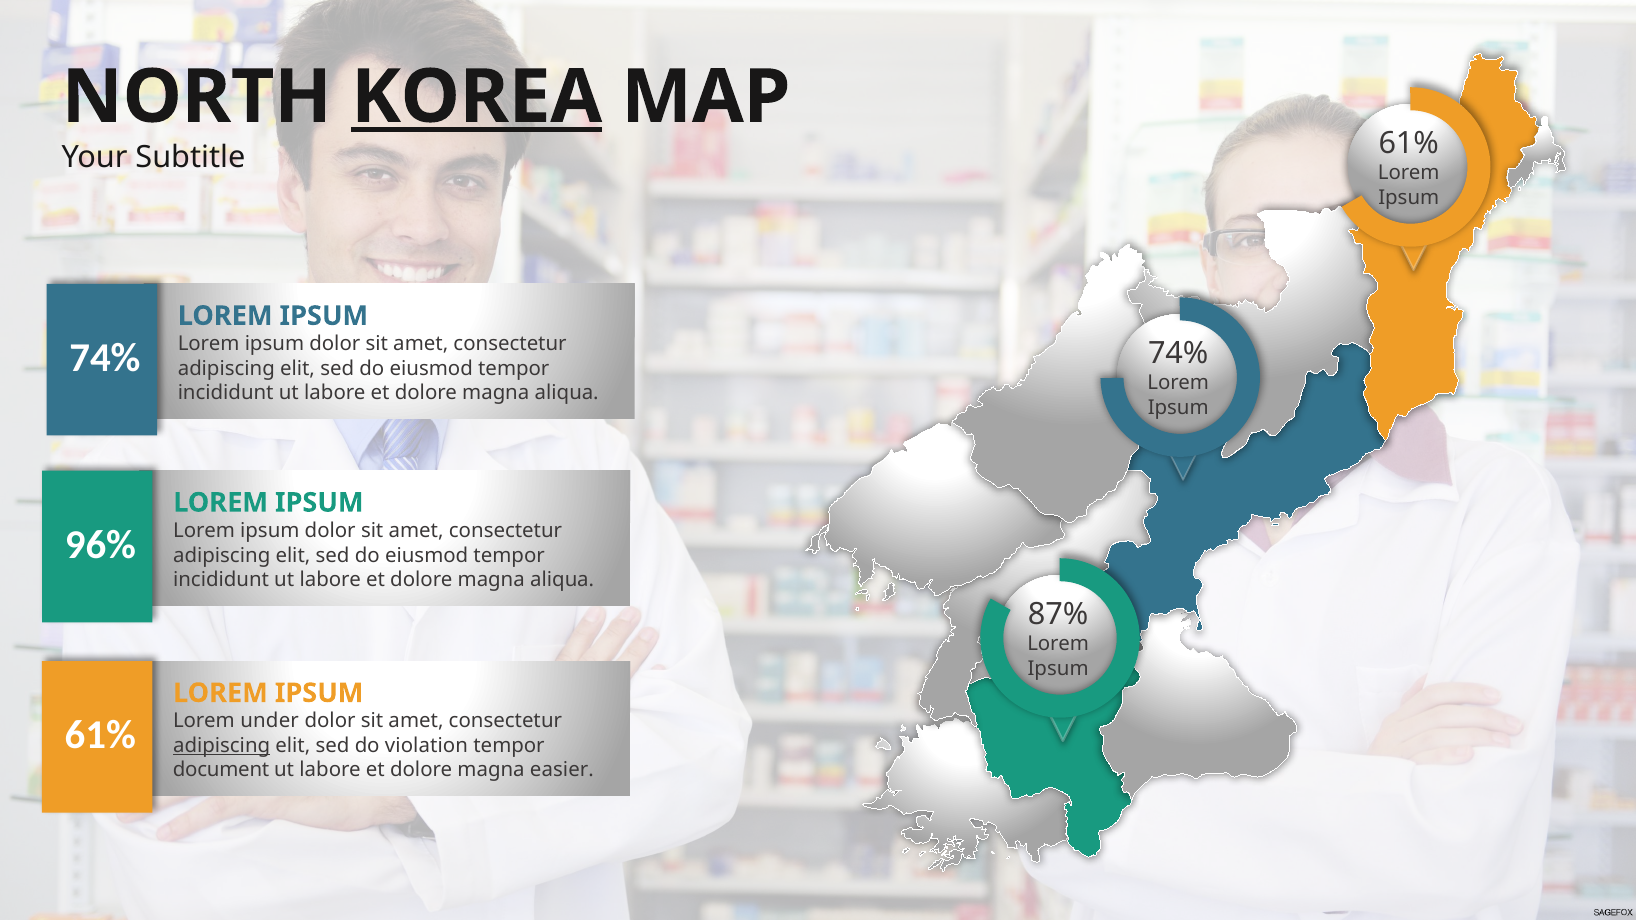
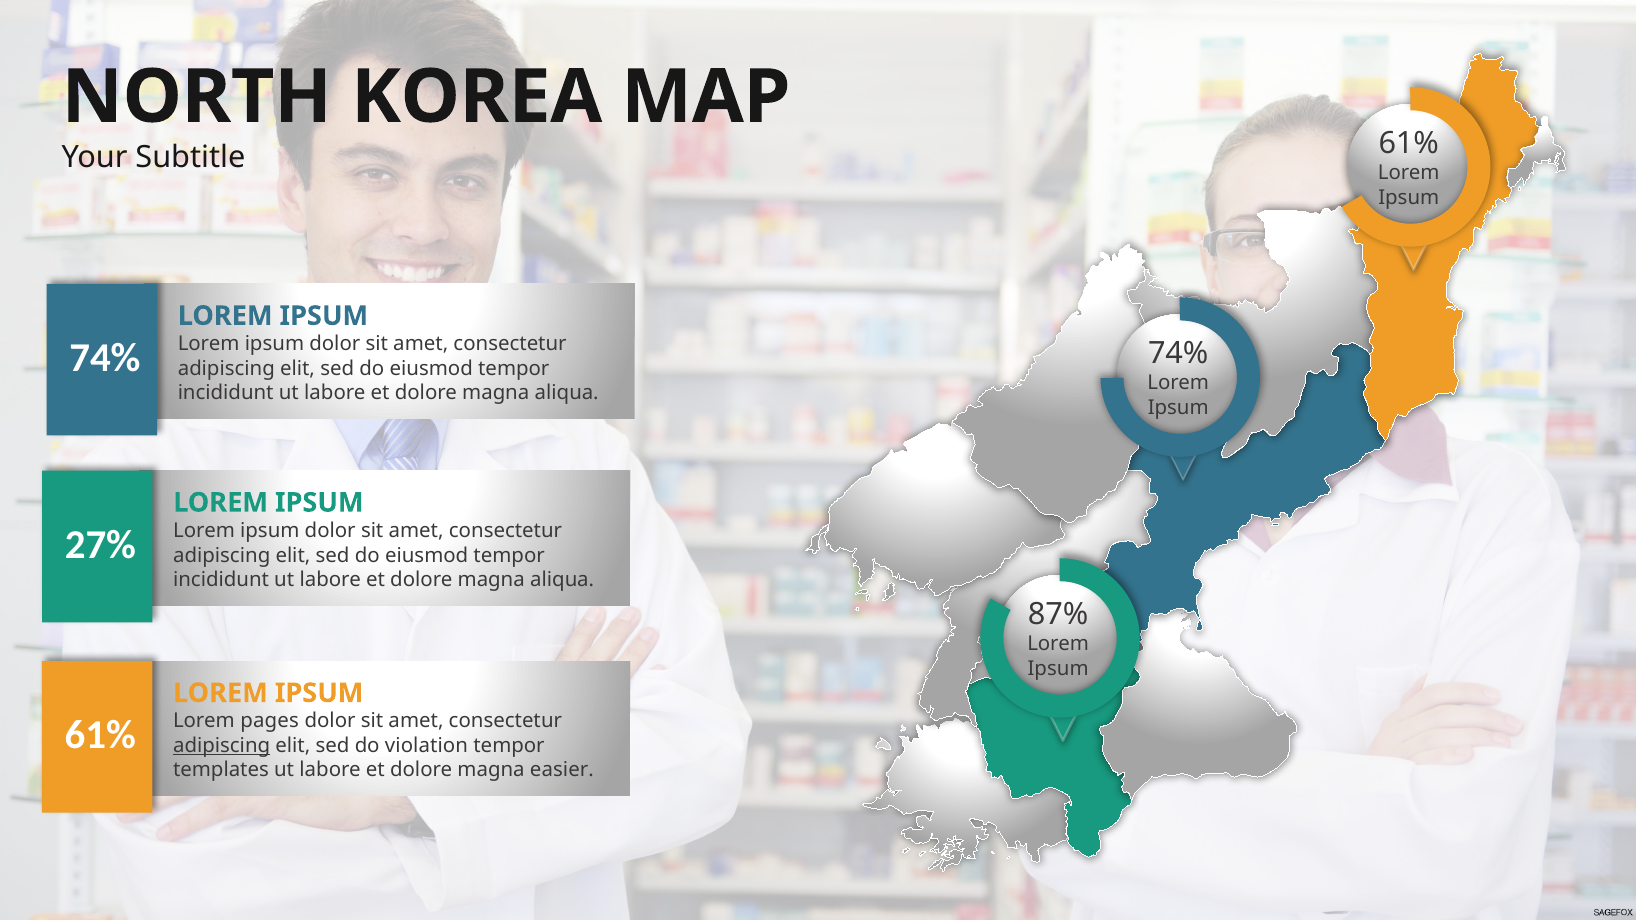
KOREA underline: present -> none
96%: 96% -> 27%
under: under -> pages
document: document -> templates
